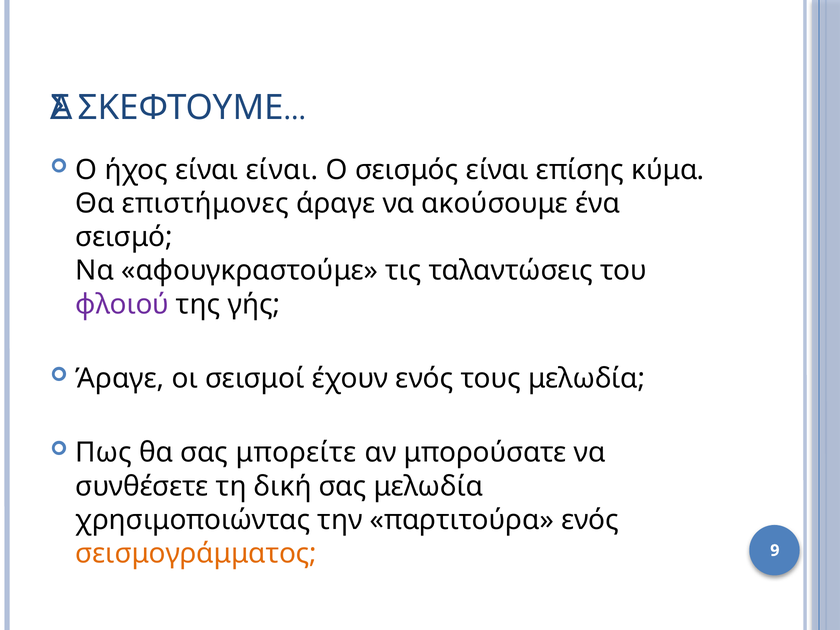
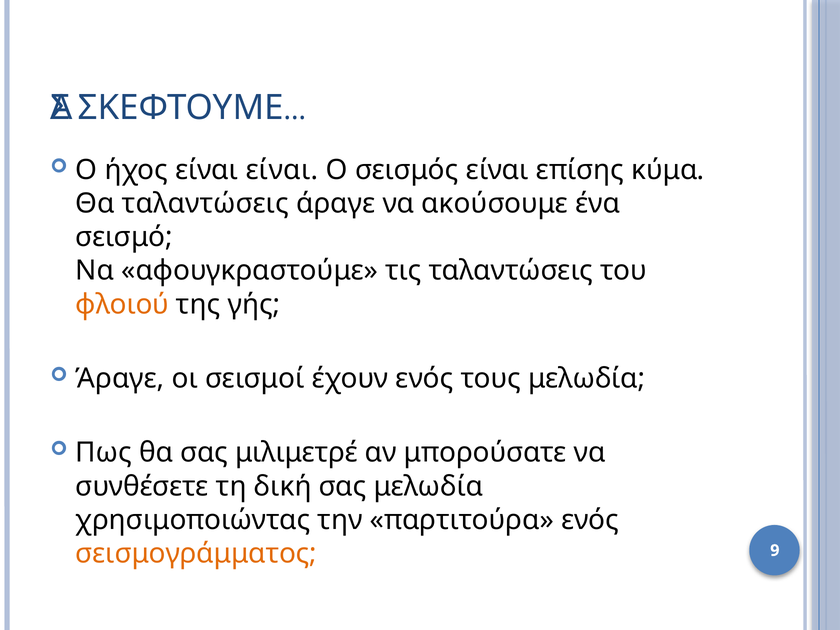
Θα επιστήμονες: επιστήμονες -> ταλαντώσεις
φλοιού colour: purple -> orange
μπορείτε: μπορείτε -> μιλιμετρέ
